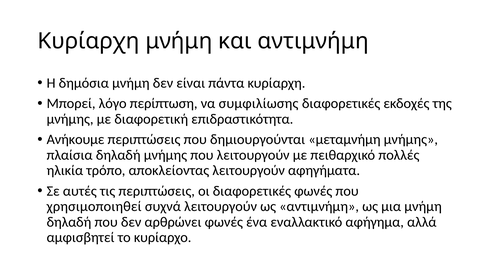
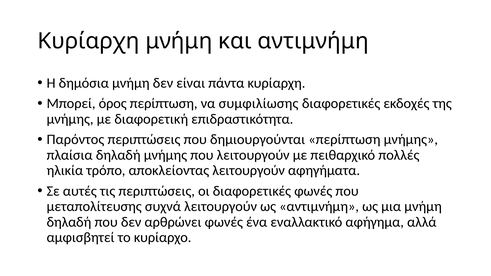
λόγο: λόγο -> όρος
Ανήκουμε: Ανήκουμε -> Παρόντος
δημιουργούνται μεταμνήμη: μεταμνήμη -> περίπτωση
χρησιμοποιηθεί: χρησιμοποιηθεί -> μεταπολίτευσης
